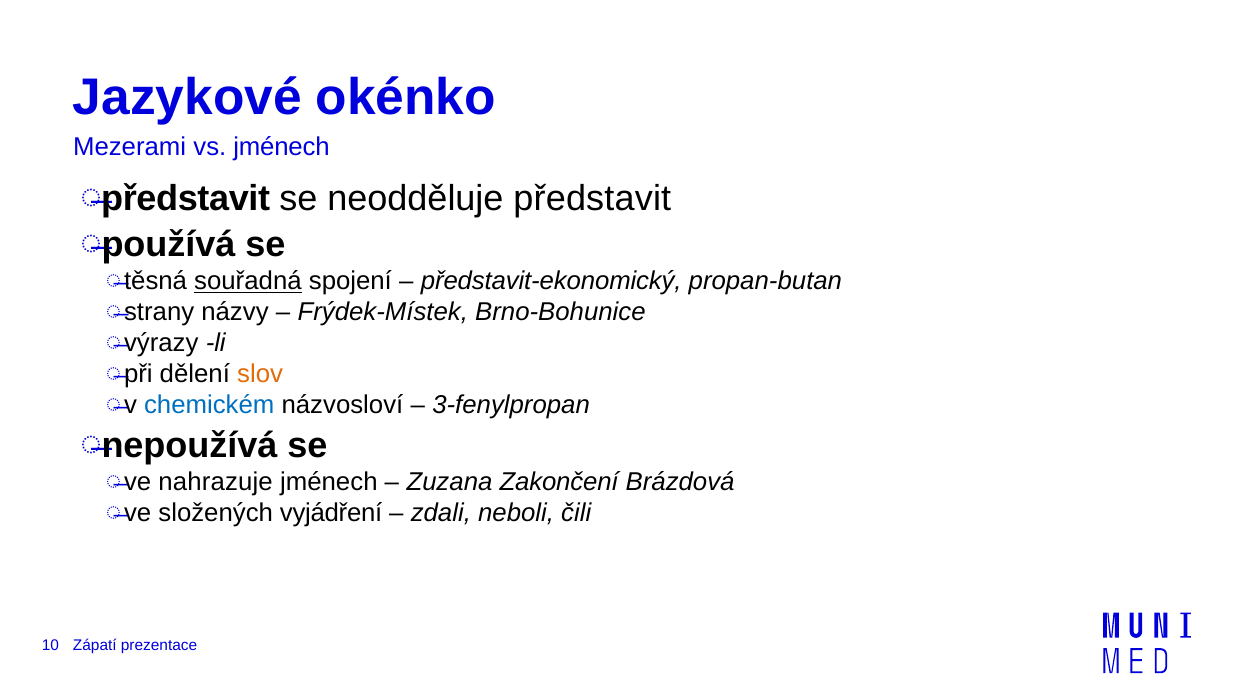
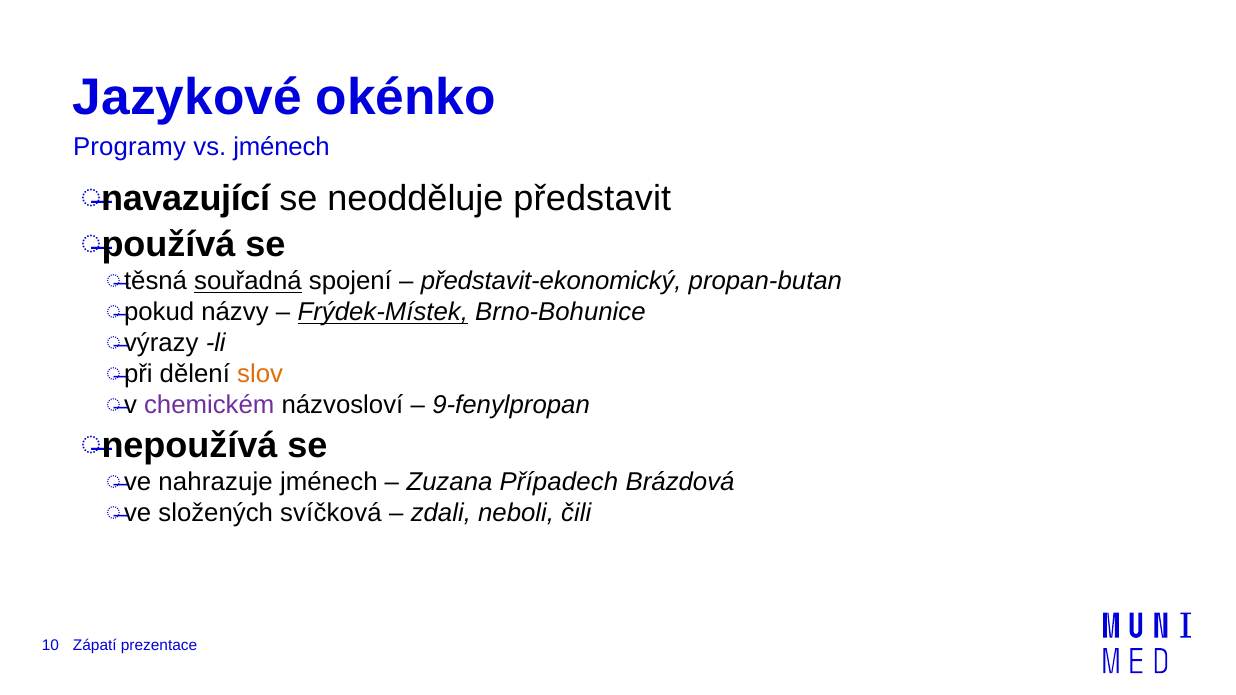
Mezerami: Mezerami -> Programy
představit at (186, 199): představit -> navazující
strany: strany -> pokud
Frýdek-Místek underline: none -> present
chemickém colour: blue -> purple
3-fenylpropan: 3-fenylpropan -> 9-fenylpropan
Zakončení: Zakončení -> Případech
vyjádření: vyjádření -> svíčková
